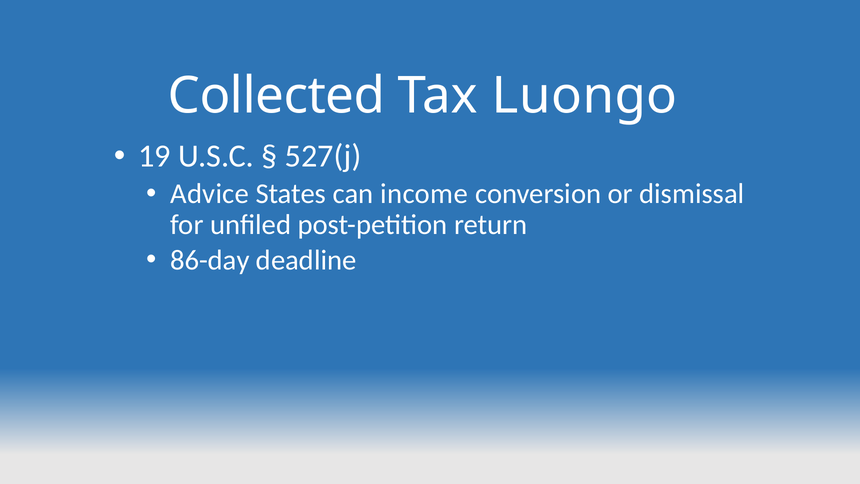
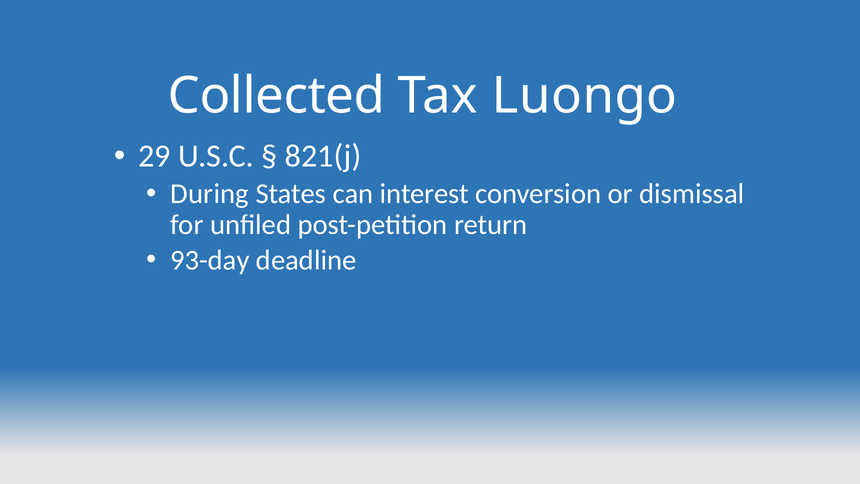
19: 19 -> 29
527(j: 527(j -> 821(j
Advice: Advice -> During
income: income -> interest
86-day: 86-day -> 93-day
